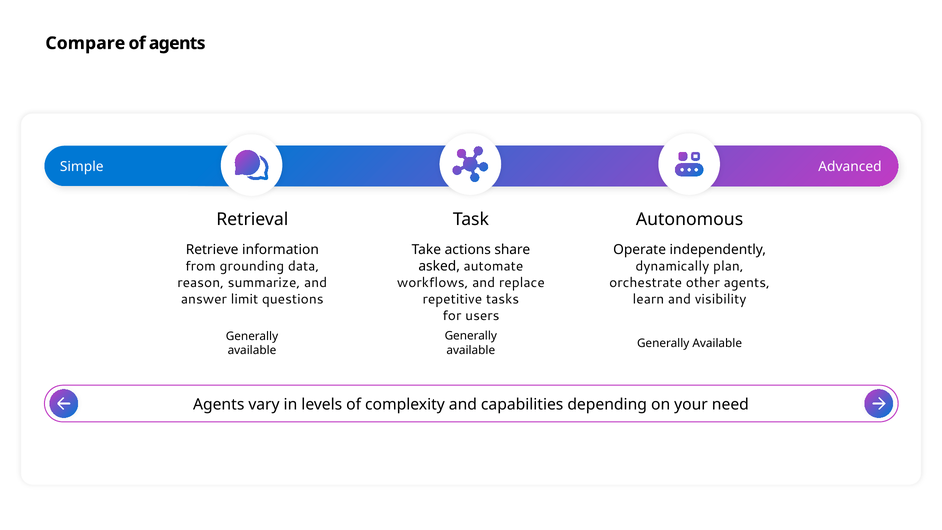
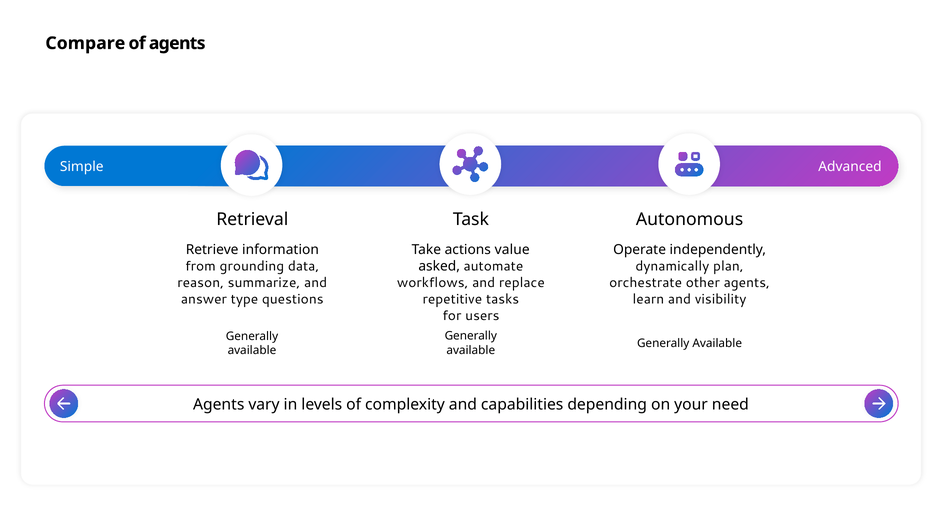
share: share -> value
limit: limit -> type
